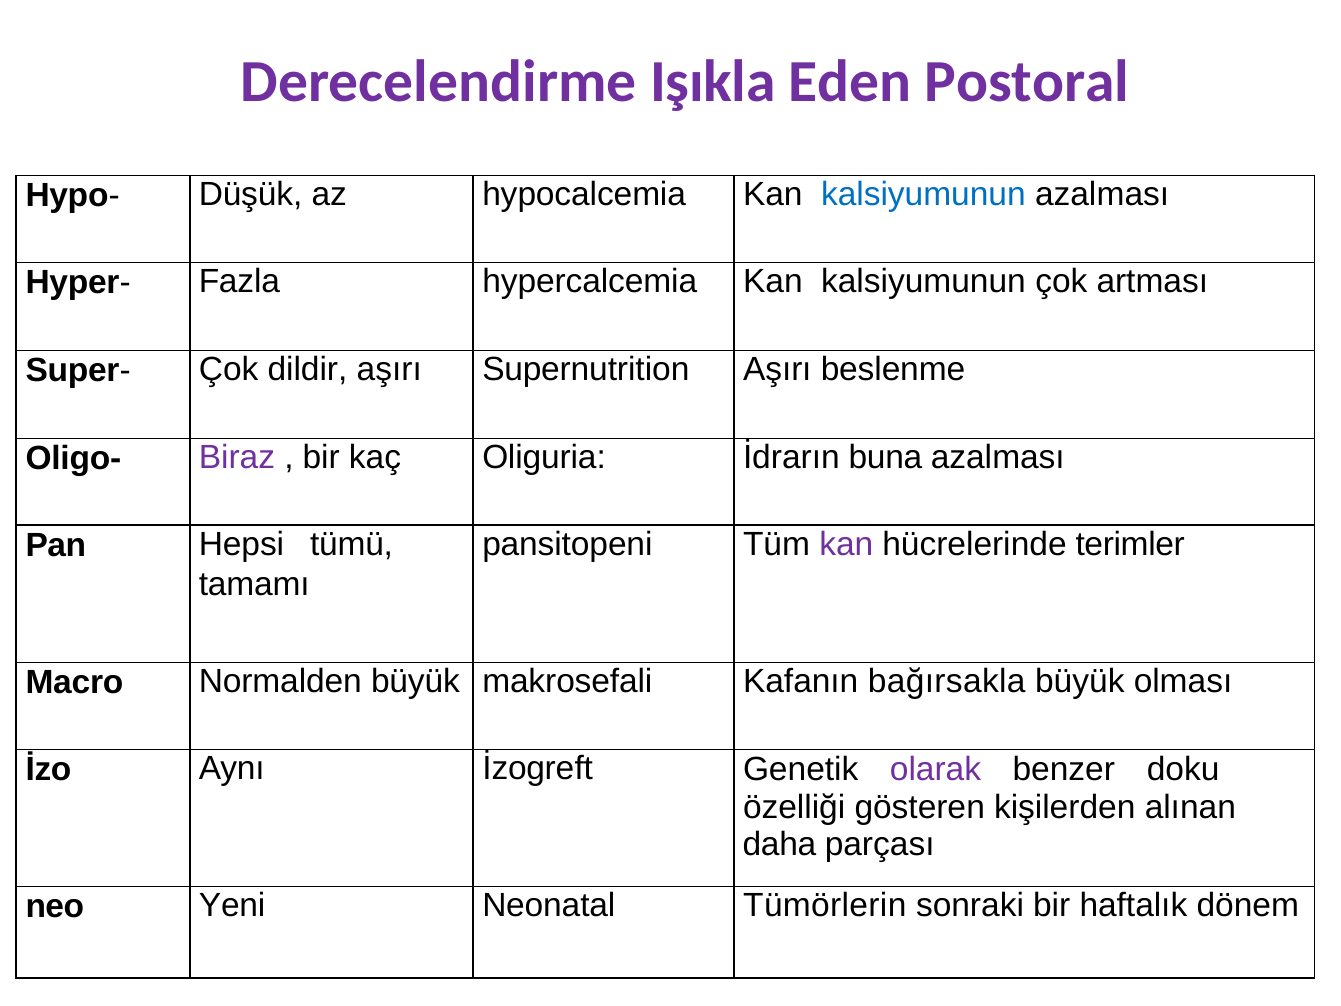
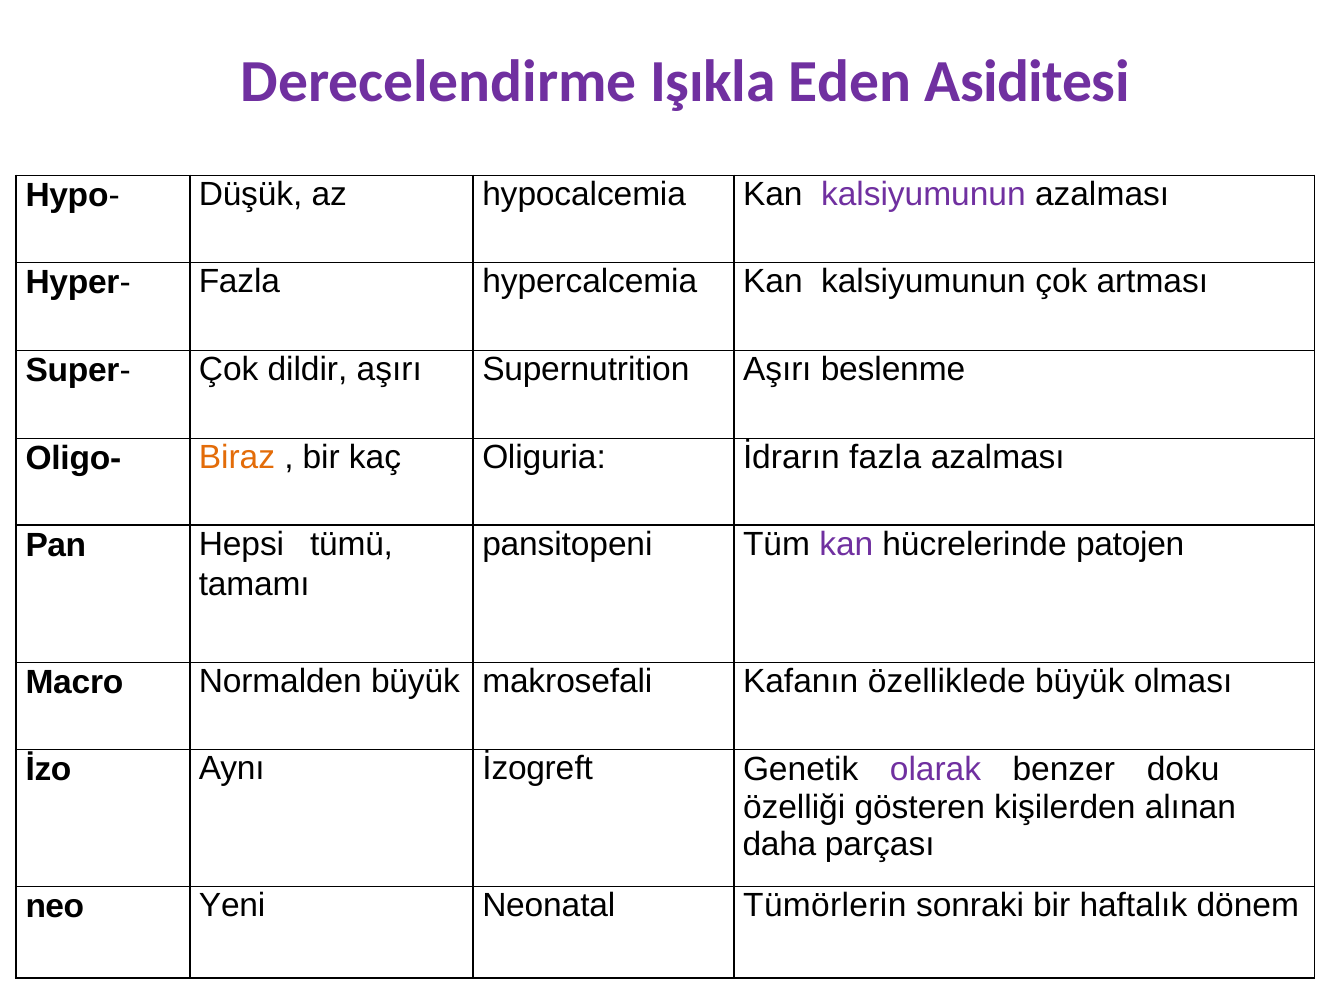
Postoral: Postoral -> Asiditesi
kalsiyumunun at (923, 195) colour: blue -> purple
Biraz colour: purple -> orange
İdrarın buna: buna -> fazla
terimler: terimler -> patojen
bağırsakla: bağırsakla -> özelliklede
